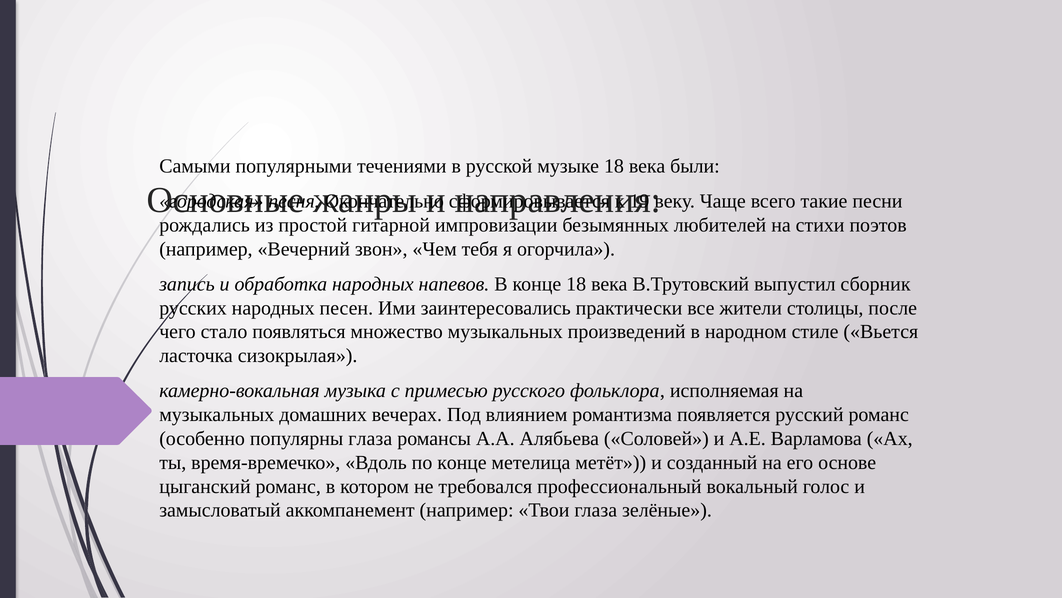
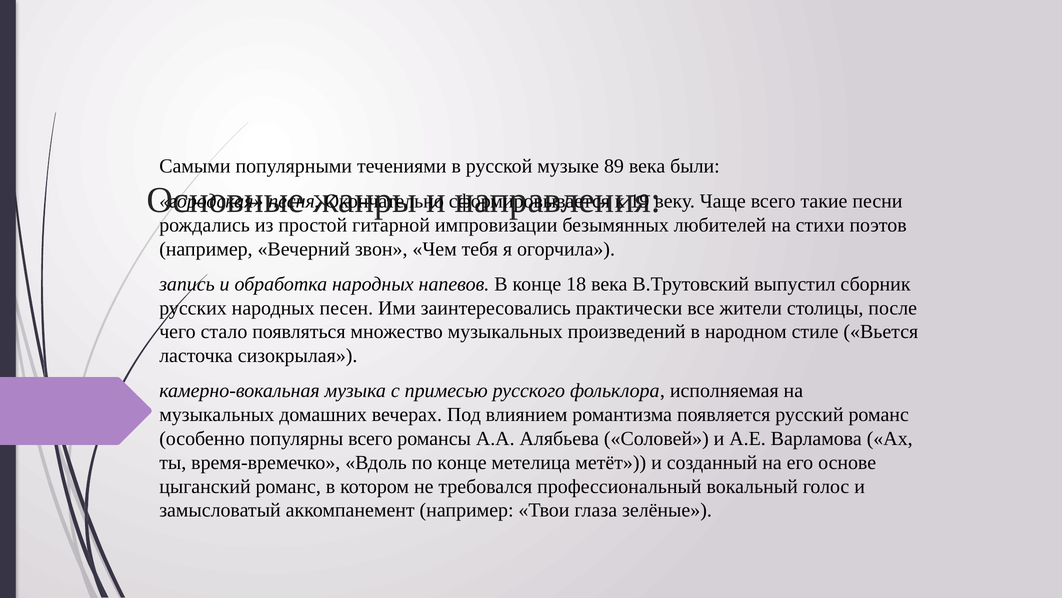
музыке 18: 18 -> 89
популярны глаза: глаза -> всего
